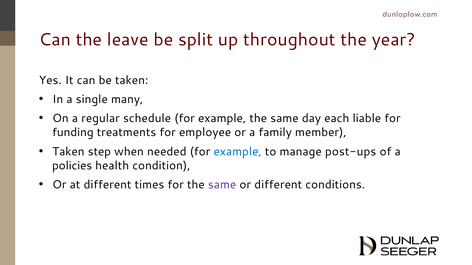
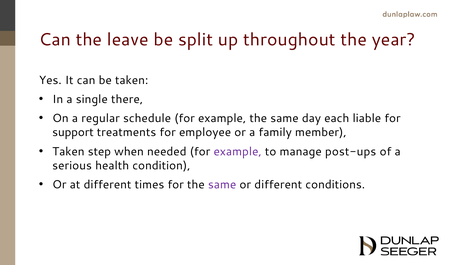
many: many -> there
funding: funding -> support
example at (238, 152) colour: blue -> purple
policies: policies -> serious
